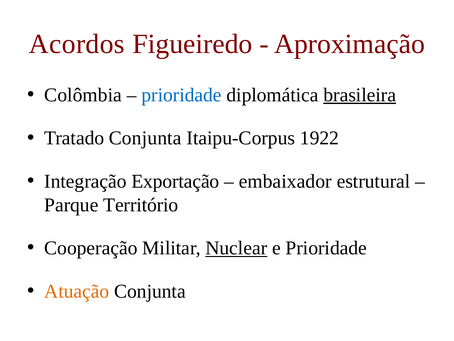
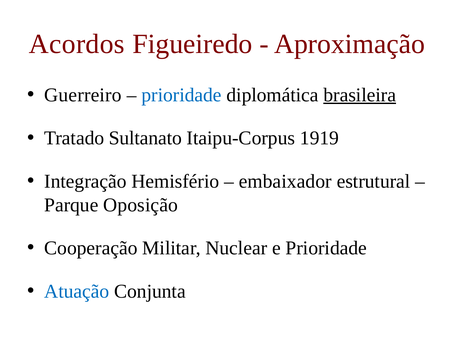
Colômbia: Colômbia -> Guerreiro
Tratado Conjunta: Conjunta -> Sultanato
1922: 1922 -> 1919
Exportação: Exportação -> Hemisfério
Território: Território -> Oposição
Nuclear underline: present -> none
Atuação colour: orange -> blue
